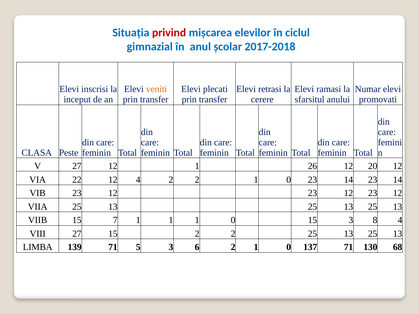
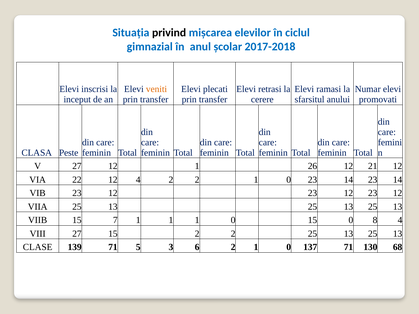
privind colour: red -> black
20: 20 -> 21
15 3: 3 -> 0
LIMBA: LIMBA -> CLASE
